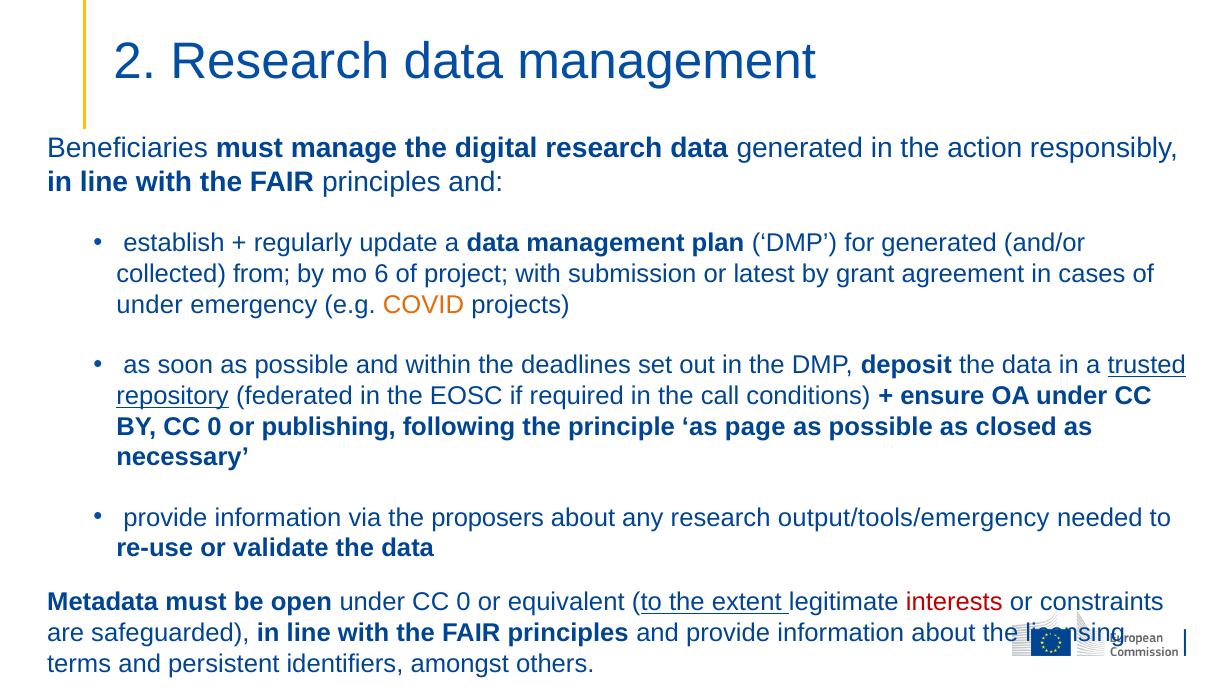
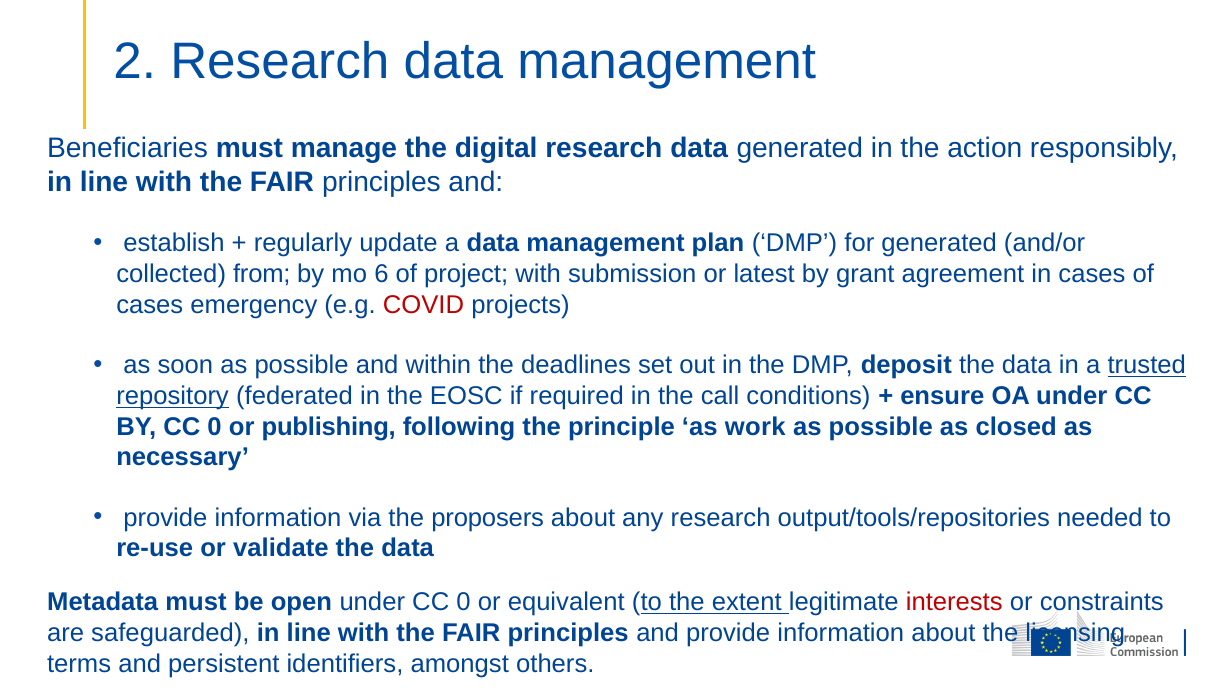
under at (150, 305): under -> cases
COVID colour: orange -> red
page: page -> work
output/tools/emergency: output/tools/emergency -> output/tools/repositories
